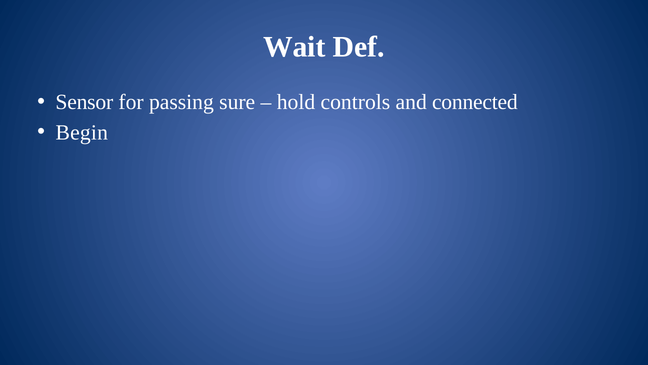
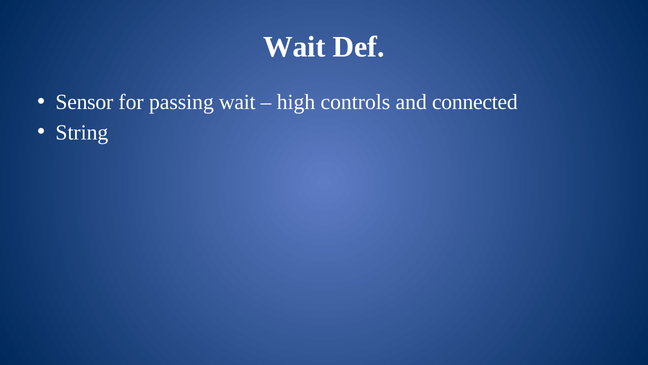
passing sure: sure -> wait
hold: hold -> high
Begin: Begin -> String
